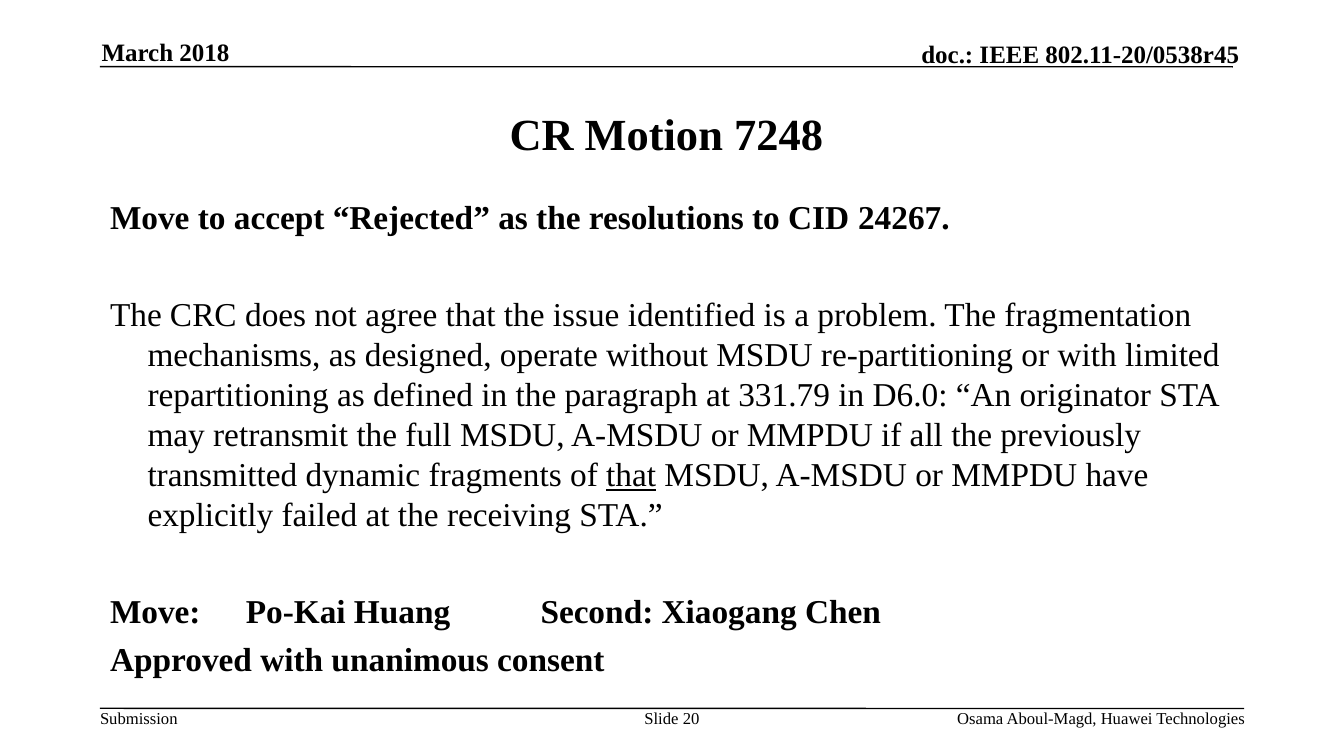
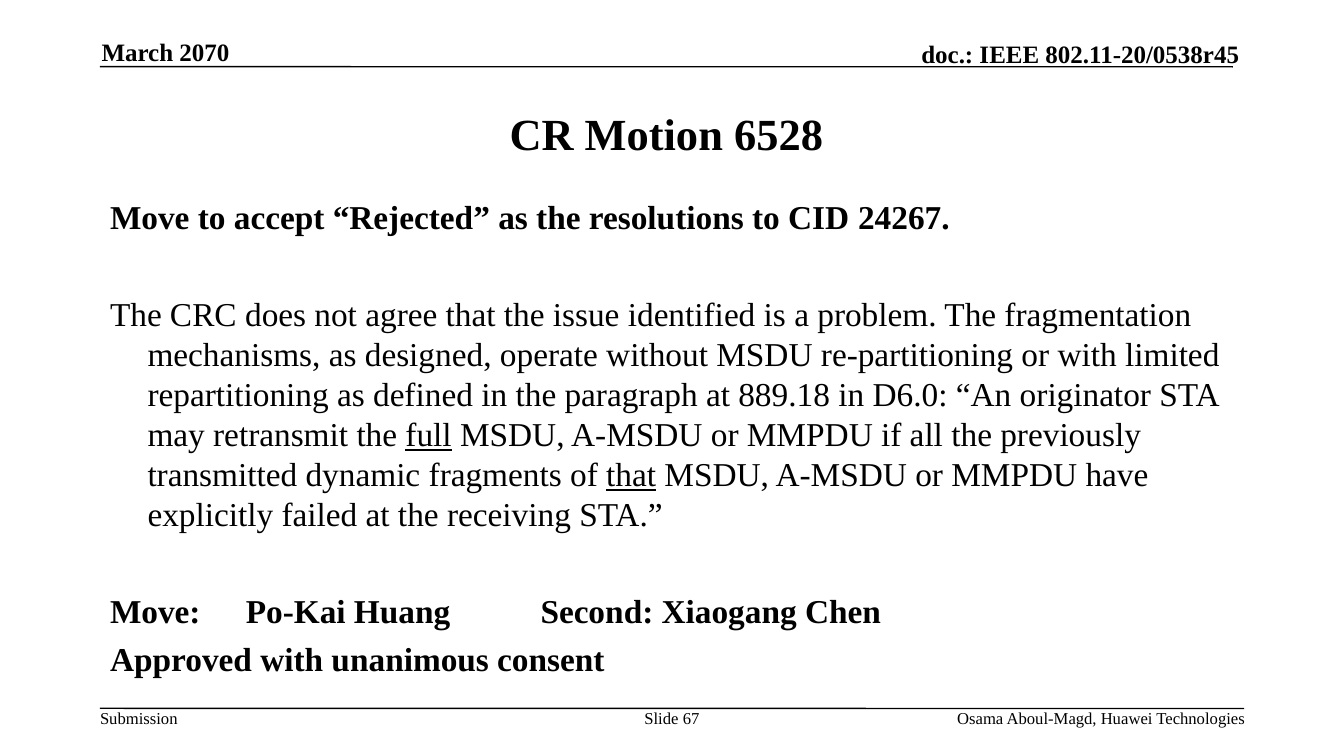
2018: 2018 -> 2070
7248: 7248 -> 6528
331.79: 331.79 -> 889.18
full underline: none -> present
20: 20 -> 67
